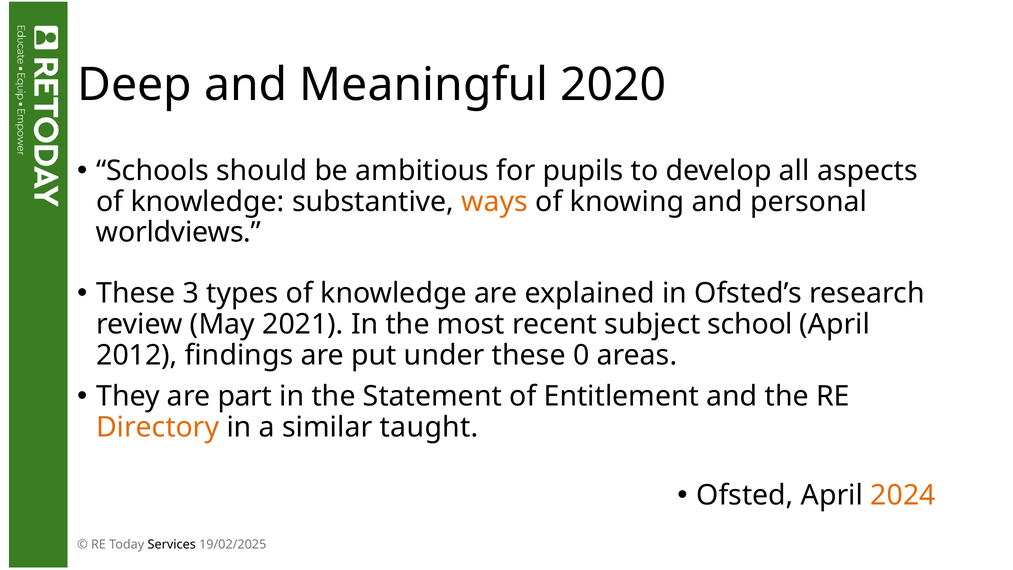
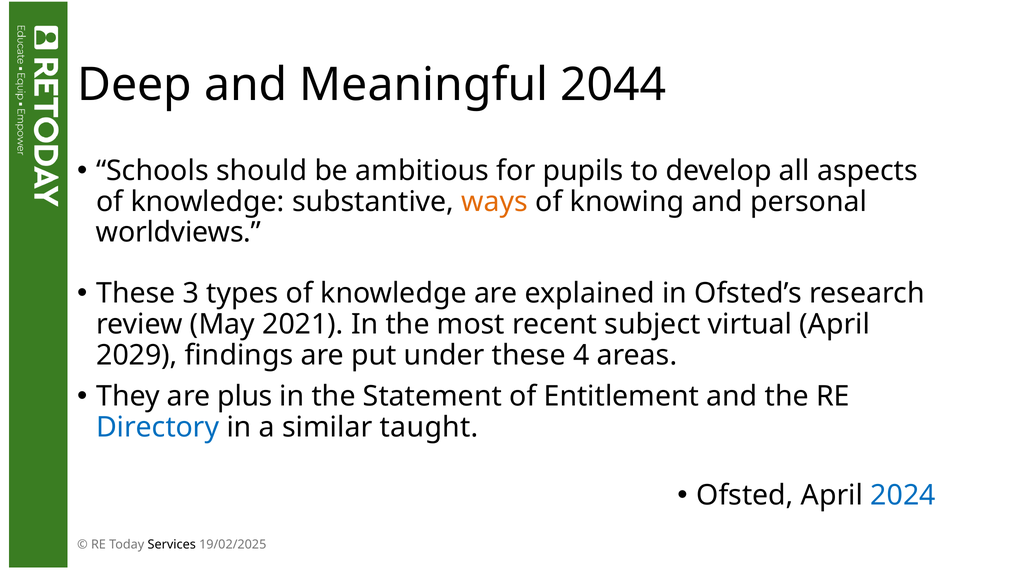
2020: 2020 -> 2044
school: school -> virtual
2012: 2012 -> 2029
0: 0 -> 4
part: part -> plus
Directory colour: orange -> blue
2024 colour: orange -> blue
